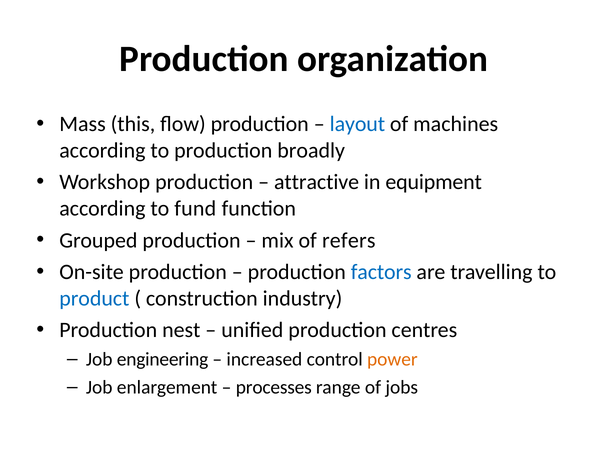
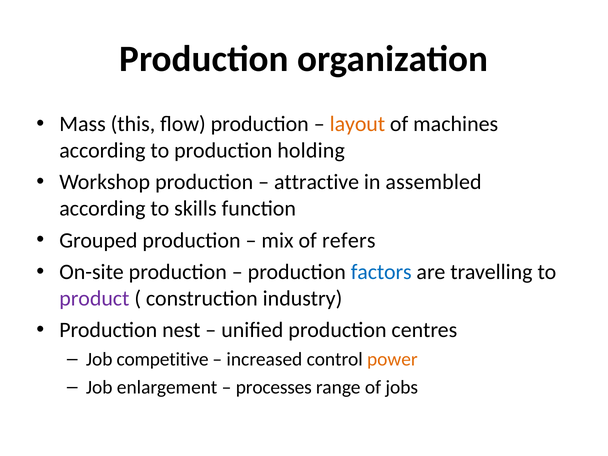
layout colour: blue -> orange
broadly: broadly -> holding
equipment: equipment -> assembled
fund: fund -> skills
product colour: blue -> purple
engineering: engineering -> competitive
